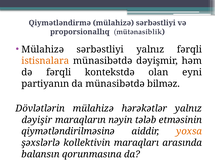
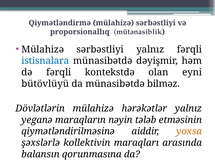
istisnalara colour: orange -> blue
partiyanın: partiyanın -> bütövlüyü
dəyişir: dəyişir -> yeganə
